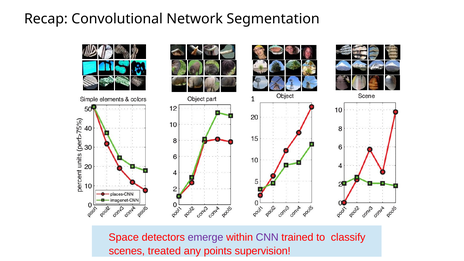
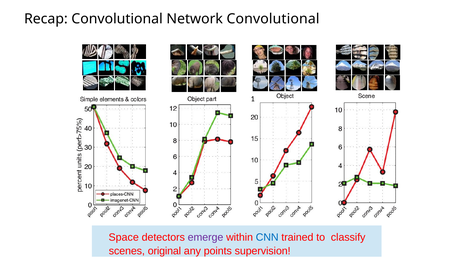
Network Segmentation: Segmentation -> Convolutional
CNN colour: purple -> blue
treated: treated -> original
